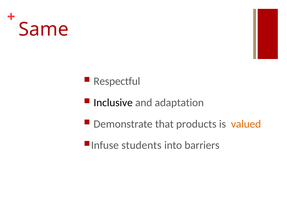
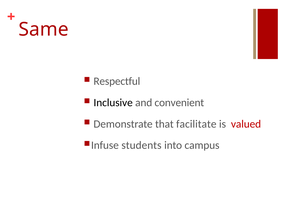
adaptation: adaptation -> convenient
products: products -> facilitate
valued colour: orange -> red
barriers: barriers -> campus
